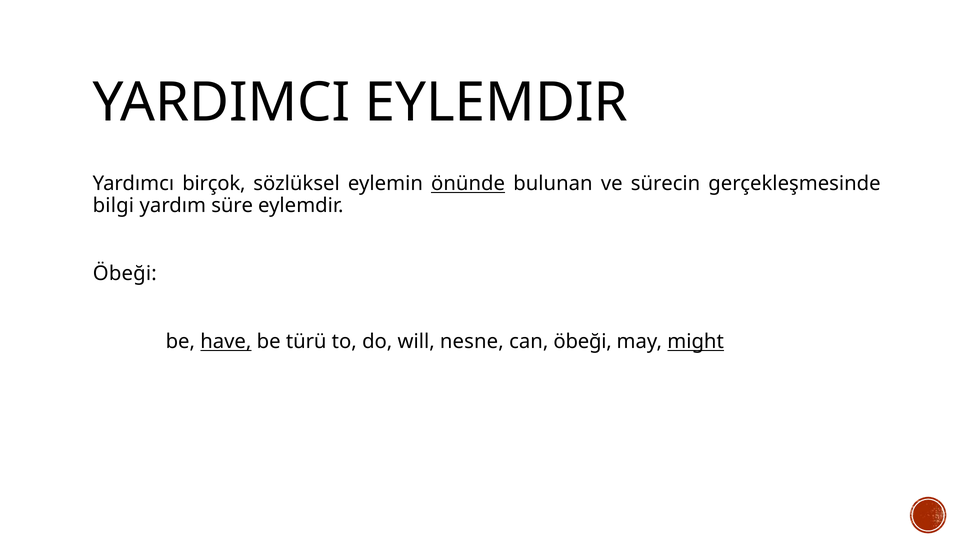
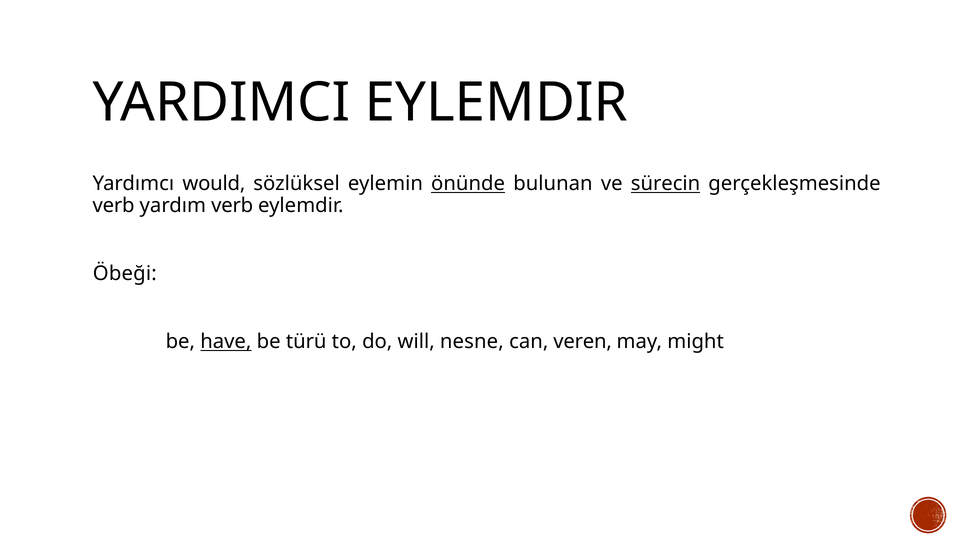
birçok: birçok -> would
sürecin underline: none -> present
bilgi at (113, 206): bilgi -> verb
yardım süre: süre -> verb
can öbeği: öbeği -> veren
might underline: present -> none
